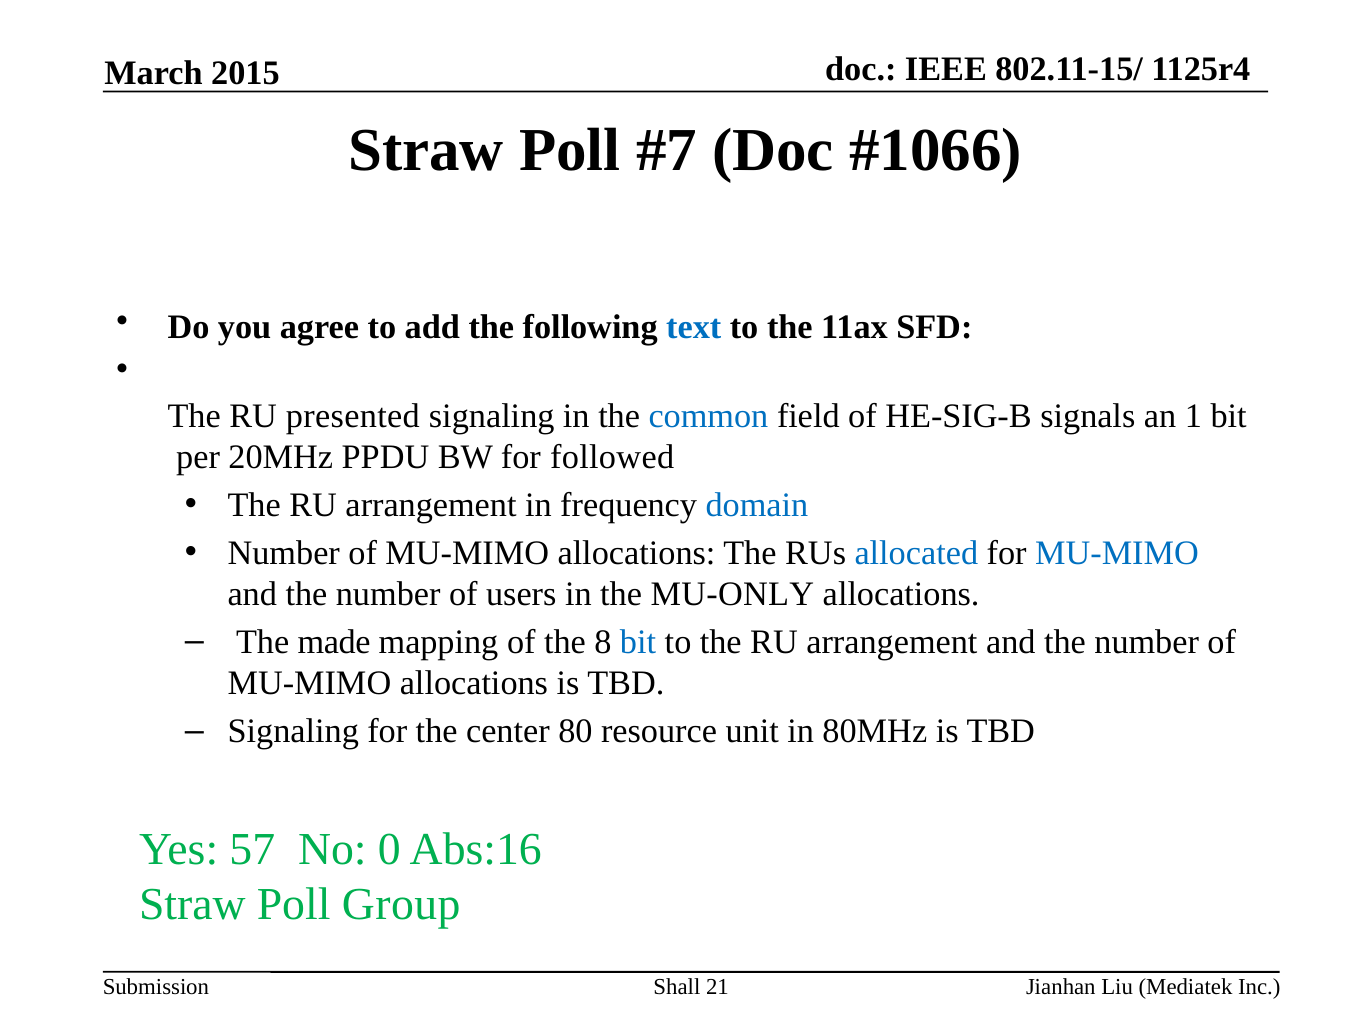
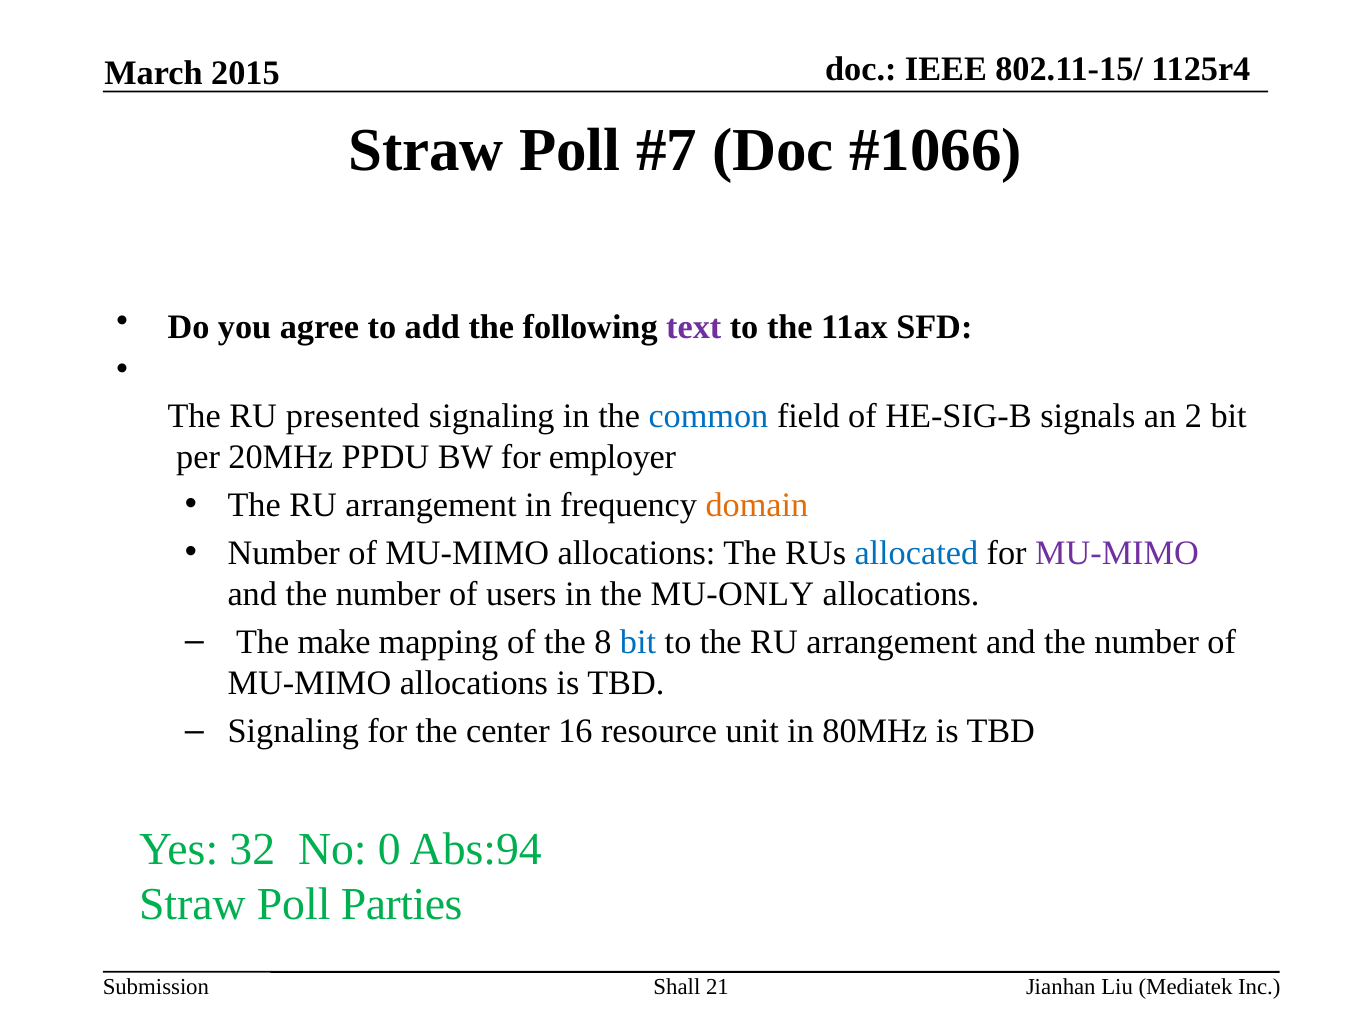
text colour: blue -> purple
1: 1 -> 2
followed: followed -> employer
domain colour: blue -> orange
MU-MIMO at (1117, 553) colour: blue -> purple
made: made -> make
80: 80 -> 16
57: 57 -> 32
Abs:16: Abs:16 -> Abs:94
Group: Group -> Parties
